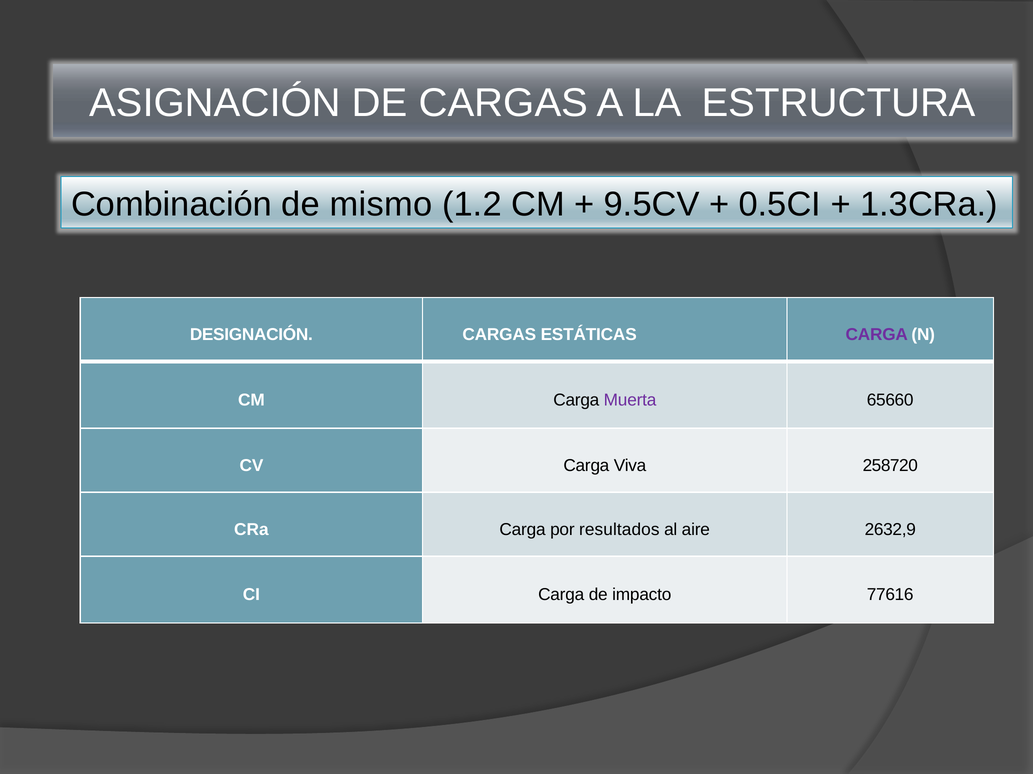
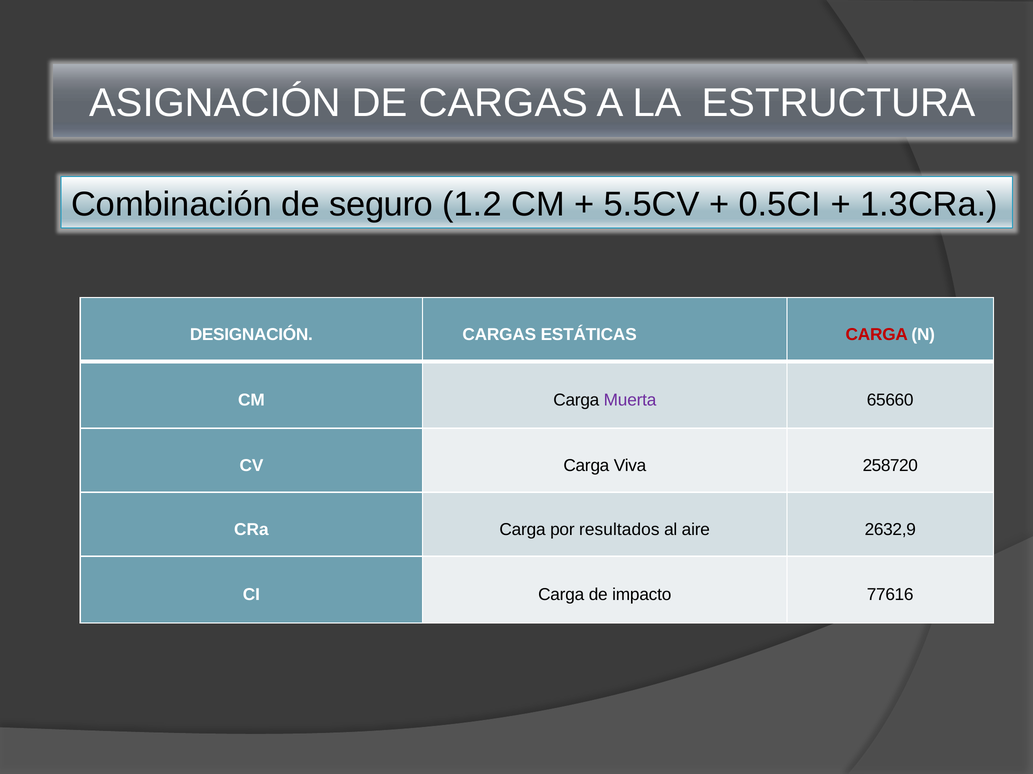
mismo: mismo -> seguro
9.5CV: 9.5CV -> 5.5CV
CARGA at (877, 335) colour: purple -> red
